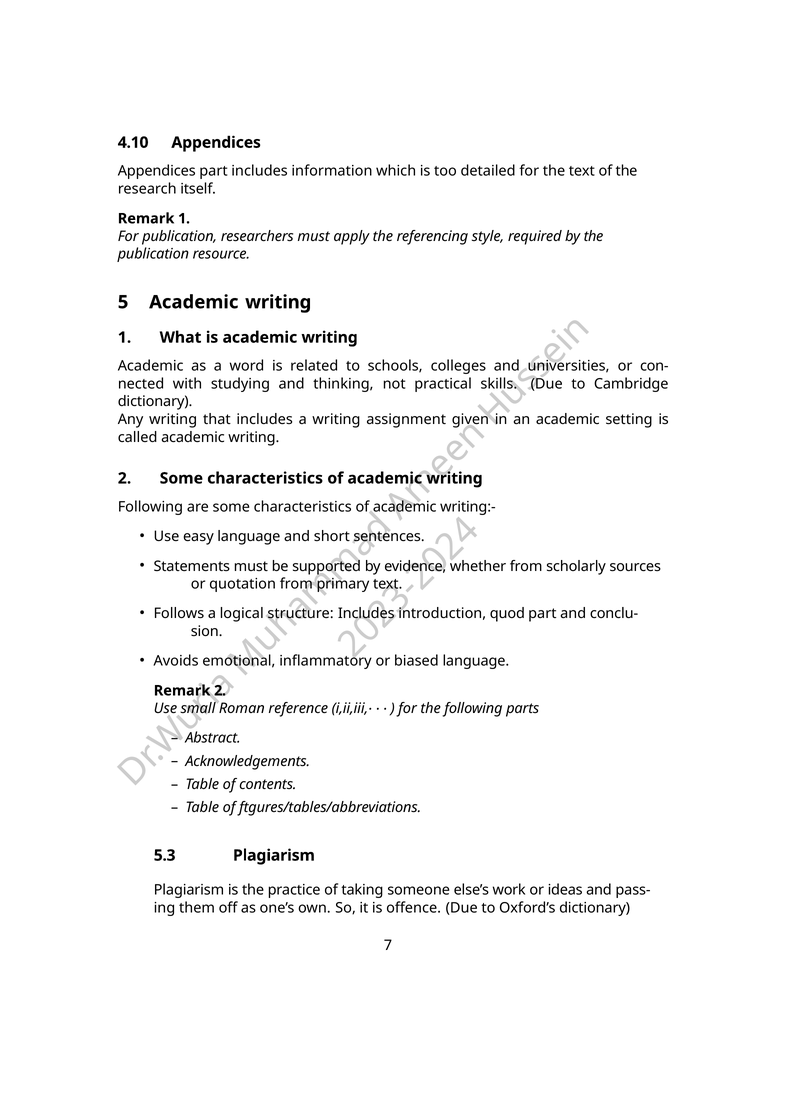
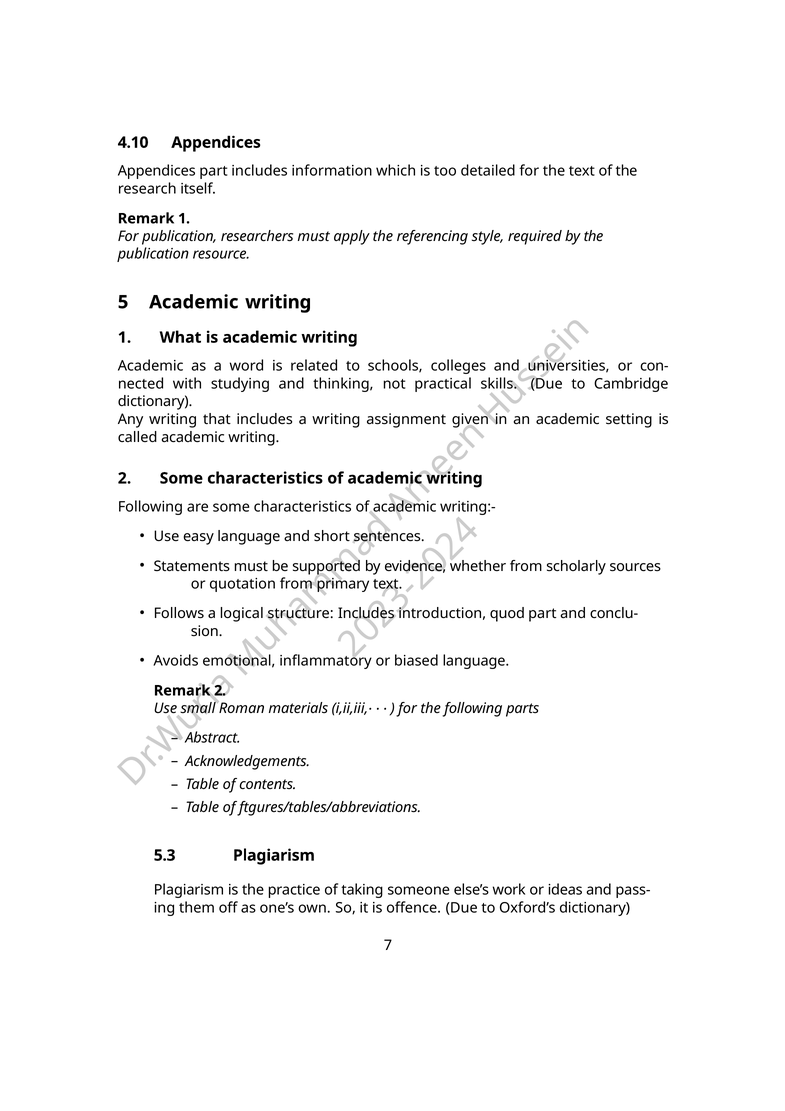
reference: reference -> materials
